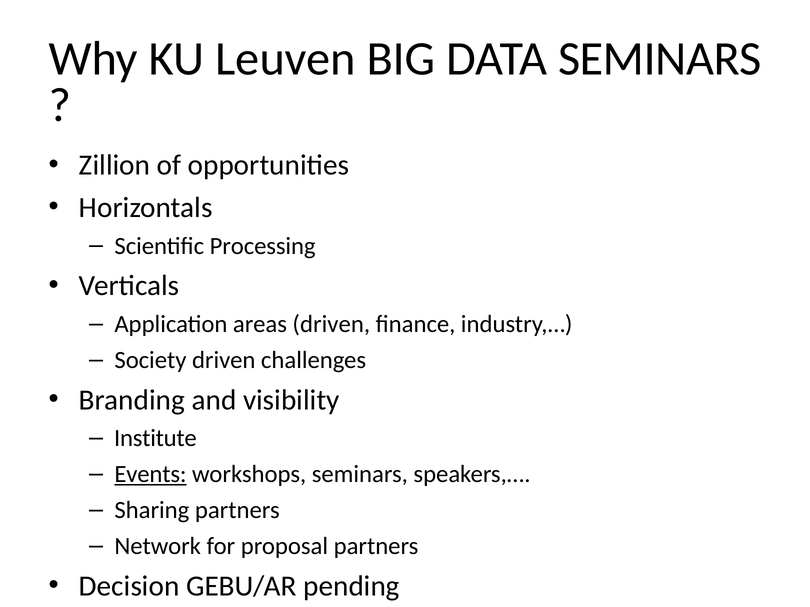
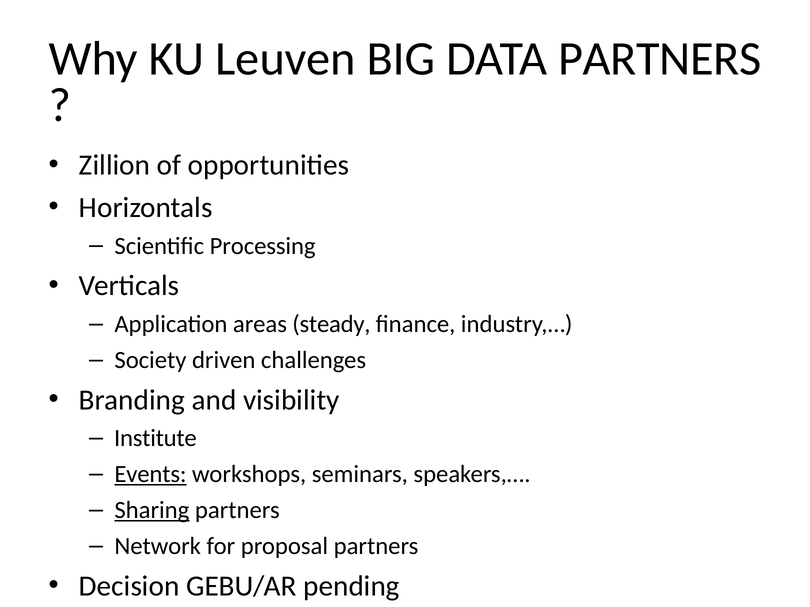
DATA SEMINARS: SEMINARS -> PARTNERS
areas driven: driven -> steady
Sharing underline: none -> present
